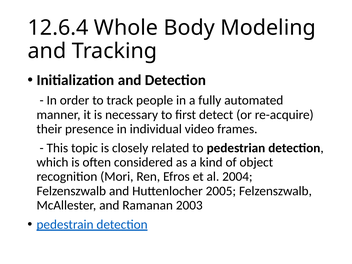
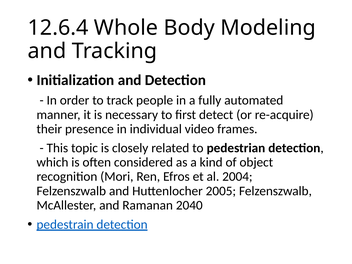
2003: 2003 -> 2040
